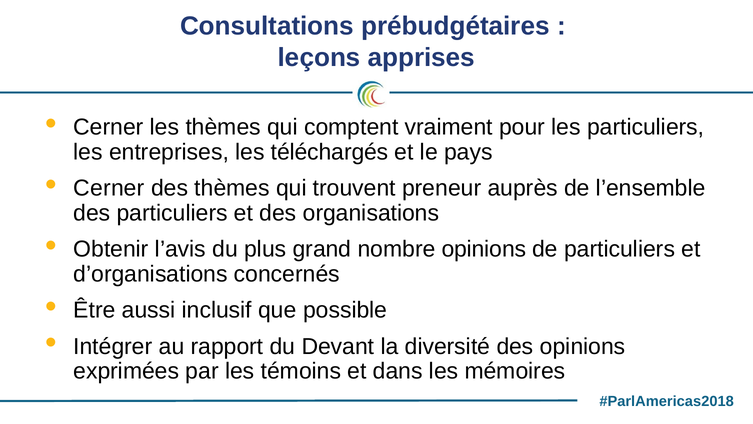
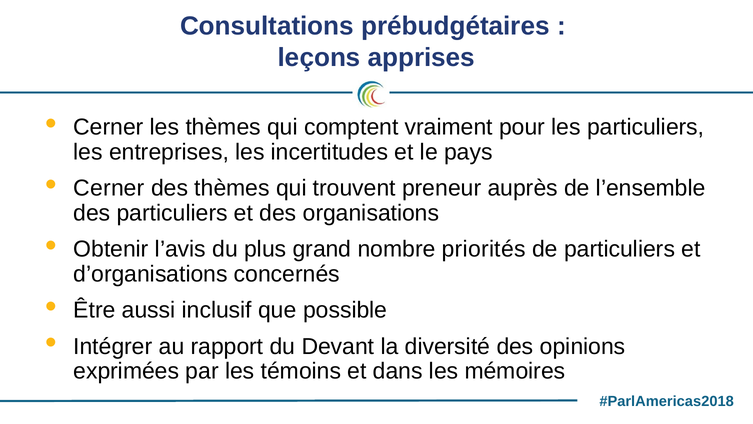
téléchargés: téléchargés -> incertitudes
nombre opinions: opinions -> priorités
